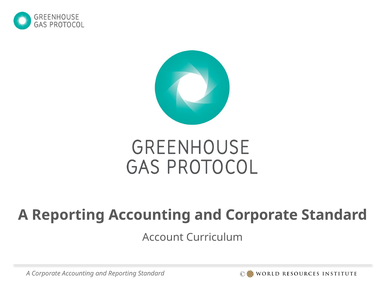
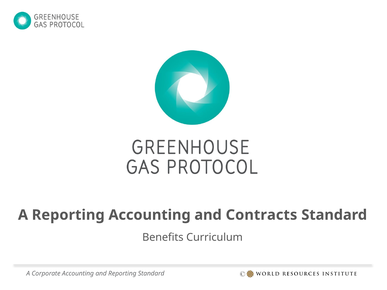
and Corporate: Corporate -> Contracts
Account: Account -> Benefits
